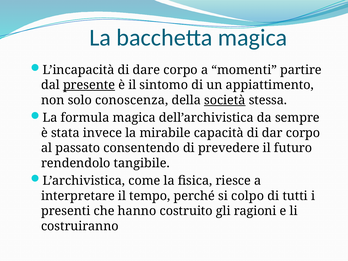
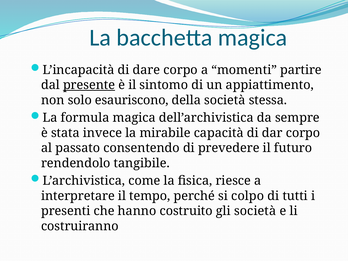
conoscenza: conoscenza -> esauriscono
società at (225, 100) underline: present -> none
gli ragioni: ragioni -> società
